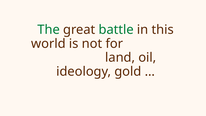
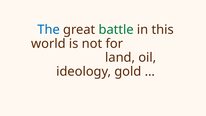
The colour: green -> blue
